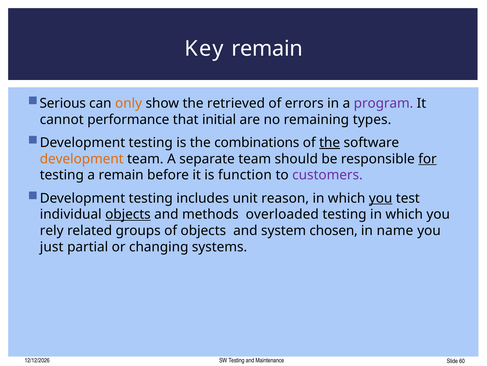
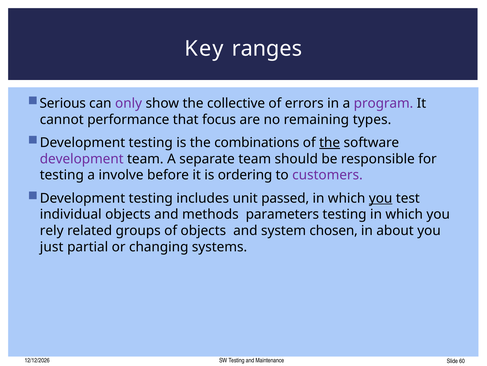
Key remain: remain -> ranges
only colour: orange -> purple
retrieved: retrieved -> collective
initial: initial -> focus
development at (82, 159) colour: orange -> purple
for underline: present -> none
a remain: remain -> involve
function: function -> ordering
reason: reason -> passed
objects at (128, 214) underline: present -> none
overloaded: overloaded -> parameters
name: name -> about
